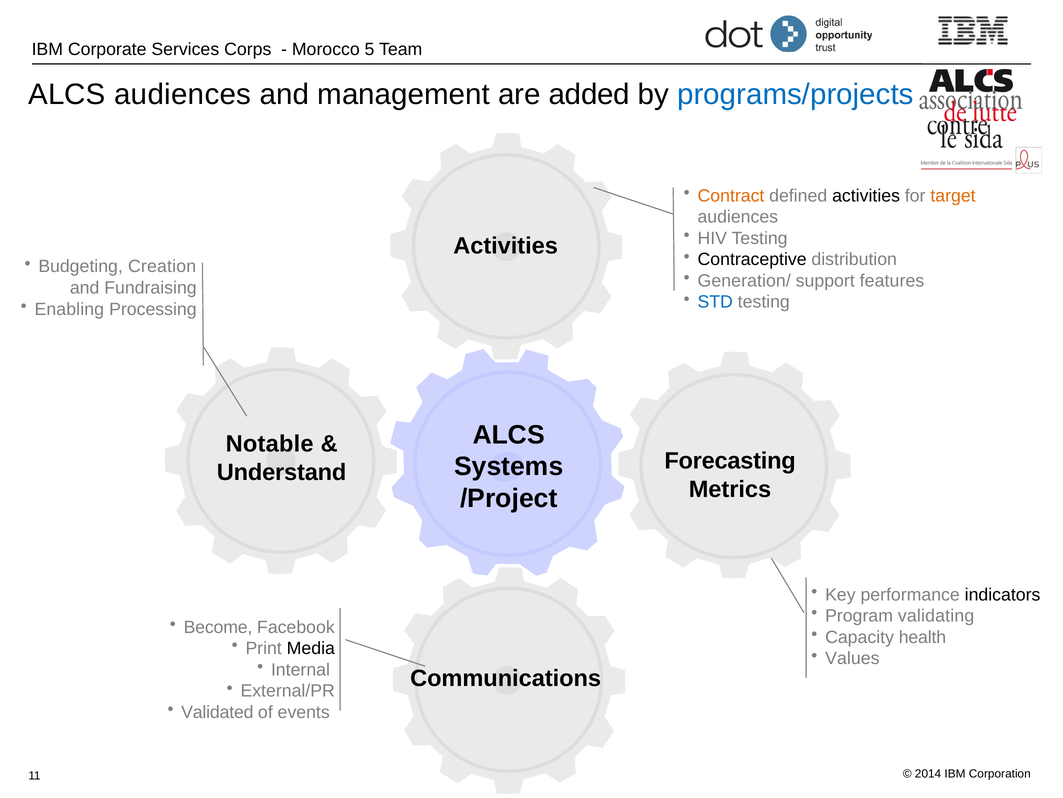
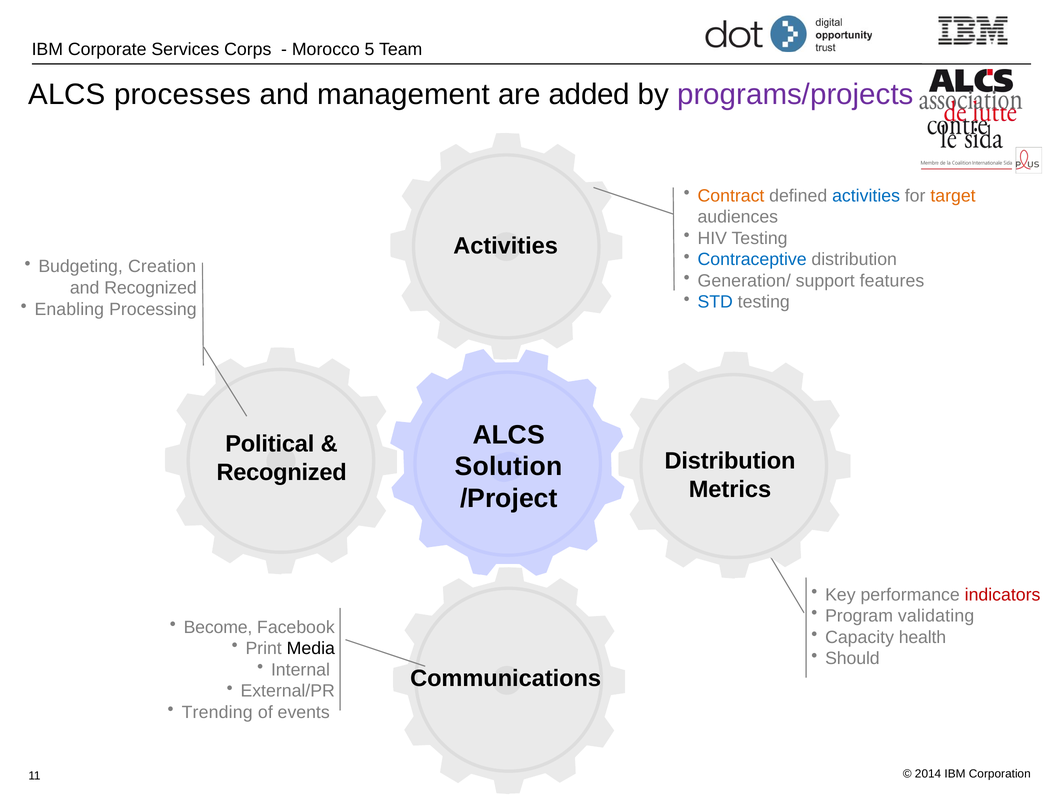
ALCS audiences: audiences -> processes
programs/projects colour: blue -> purple
activities at (866, 196) colour: black -> blue
Contraceptive colour: black -> blue
and Fundraising: Fundraising -> Recognized
Notable: Notable -> Political
Forecasting at (730, 460): Forecasting -> Distribution
Systems: Systems -> Solution
Understand at (282, 472): Understand -> Recognized
indicators colour: black -> red
Values: Values -> Should
Validated: Validated -> Trending
